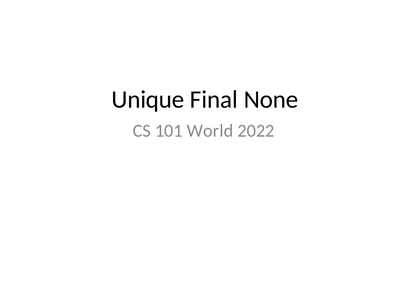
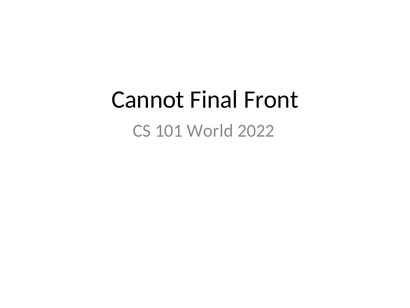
Unique: Unique -> Cannot
None: None -> Front
